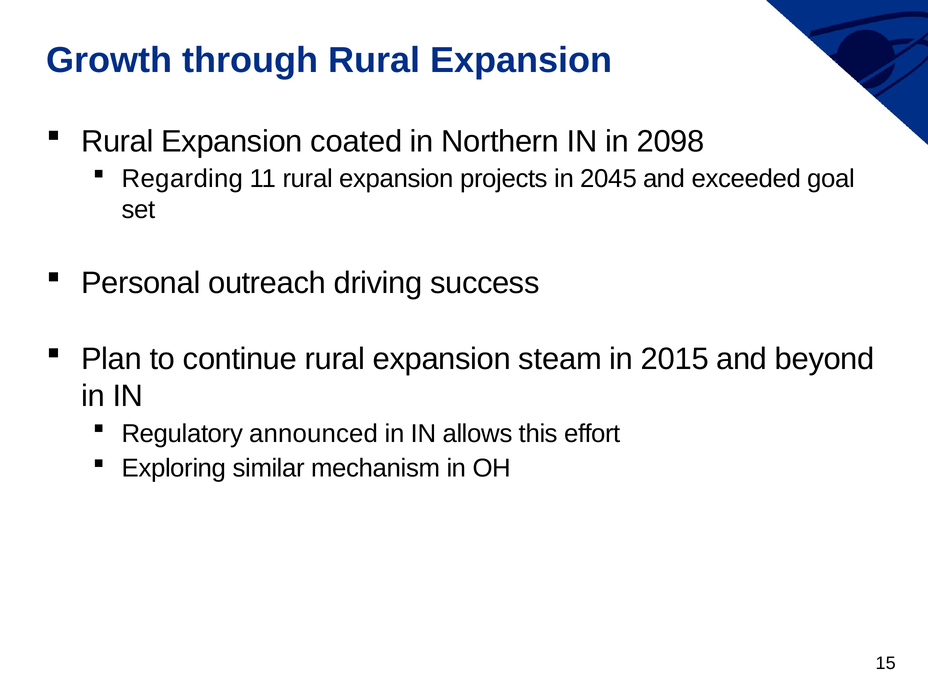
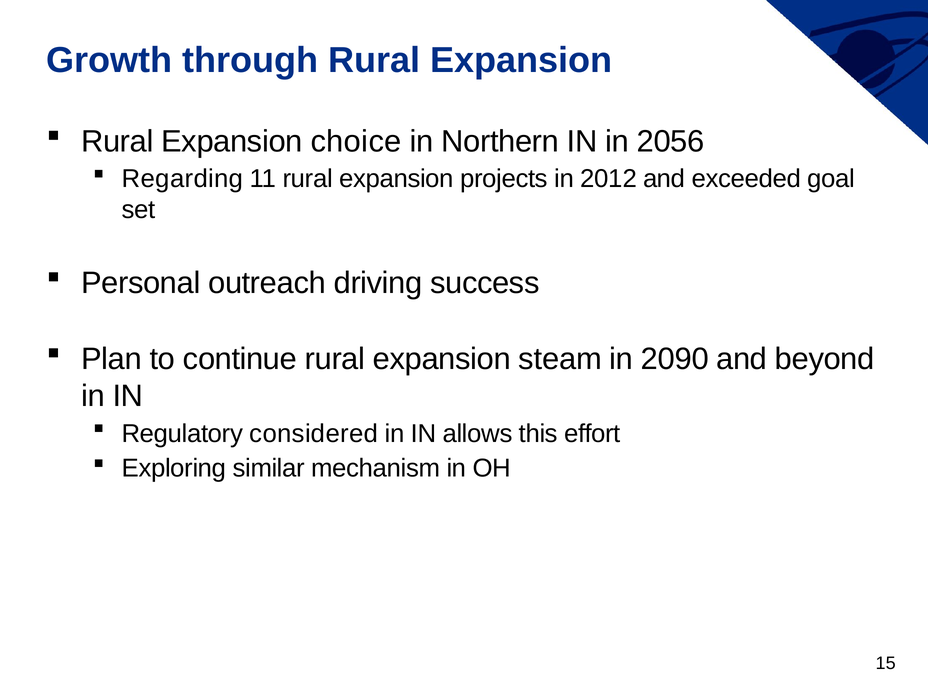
coated: coated -> choice
2098: 2098 -> 2056
2045: 2045 -> 2012
2015: 2015 -> 2090
announced: announced -> considered
